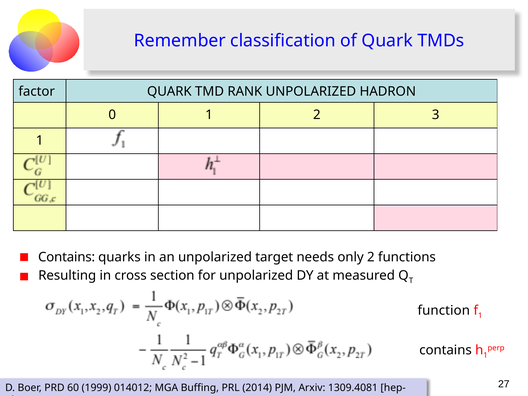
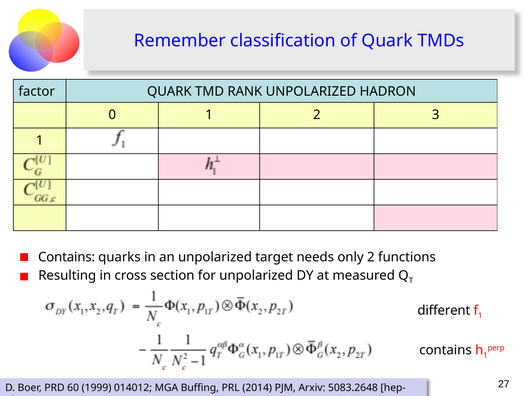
function: function -> different
1309.4081: 1309.4081 -> 5083.2648
